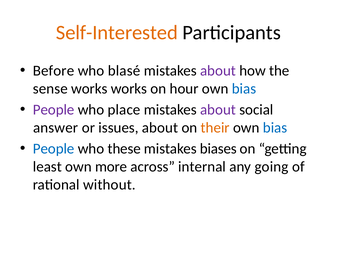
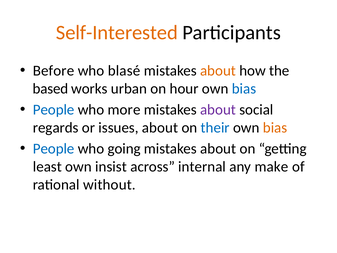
about at (218, 71) colour: purple -> orange
sense: sense -> based
works works: works -> urban
People at (54, 110) colour: purple -> blue
place: place -> more
answer: answer -> regards
their colour: orange -> blue
bias at (275, 128) colour: blue -> orange
these: these -> going
biases at (218, 149): biases -> about
more: more -> insist
going: going -> make
